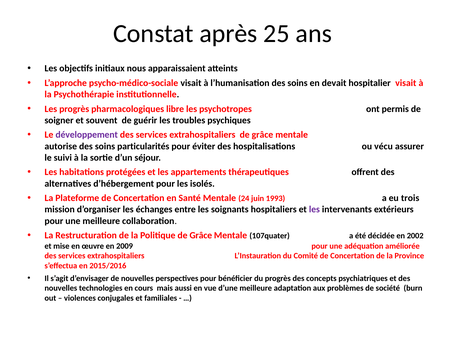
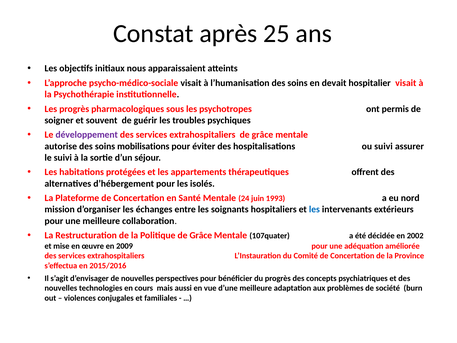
libre: libre -> sous
particularités: particularités -> mobilisations
ou vécu: vécu -> suivi
trois: trois -> nord
les at (314, 209) colour: purple -> blue
